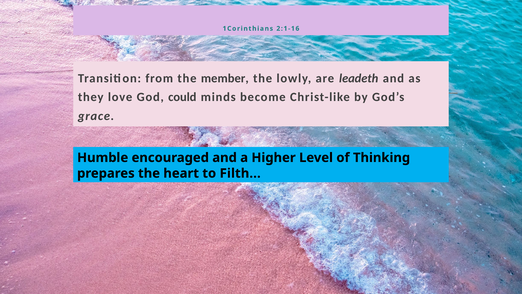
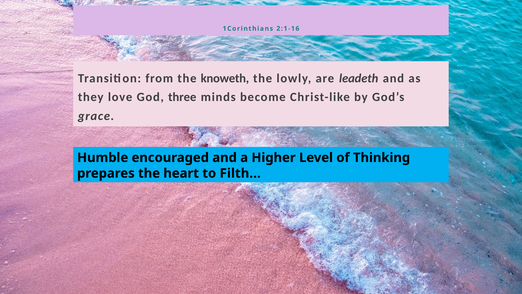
member: member -> knoweth
could: could -> three
